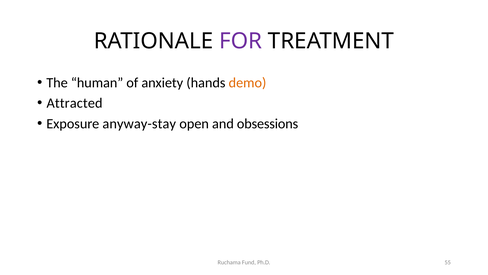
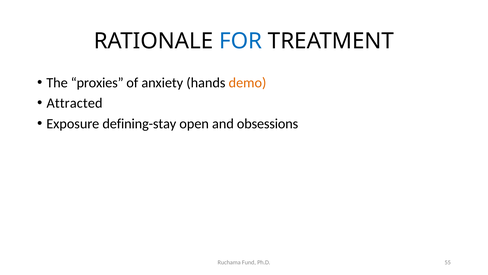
FOR colour: purple -> blue
human: human -> proxies
anyway-stay: anyway-stay -> defining-stay
